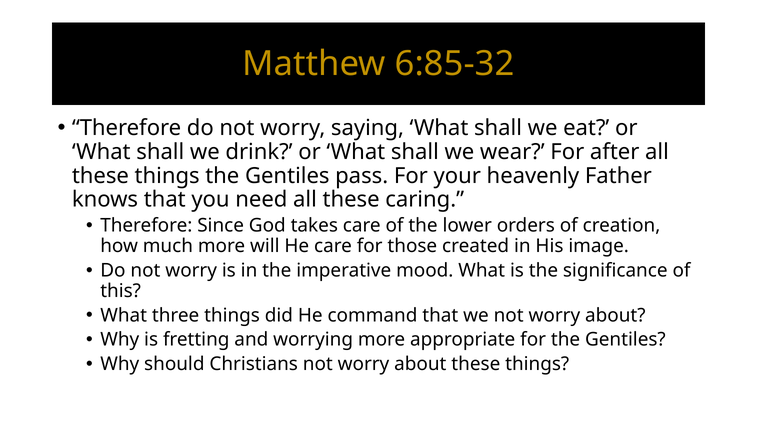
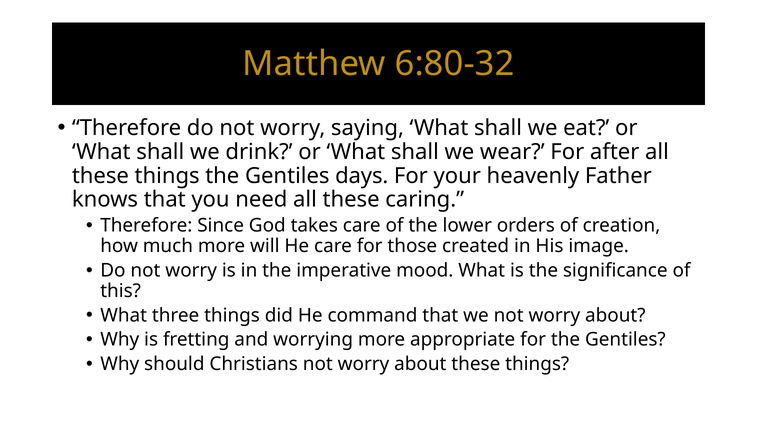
6:85-32: 6:85-32 -> 6:80-32
pass: pass -> days
